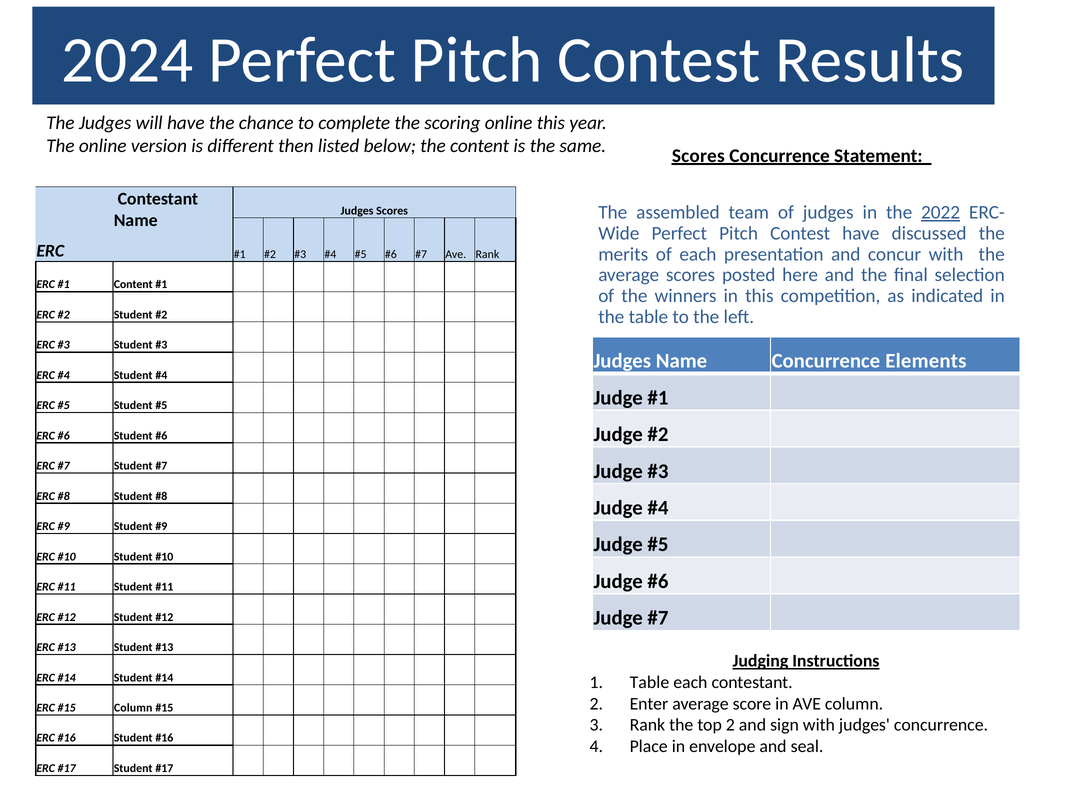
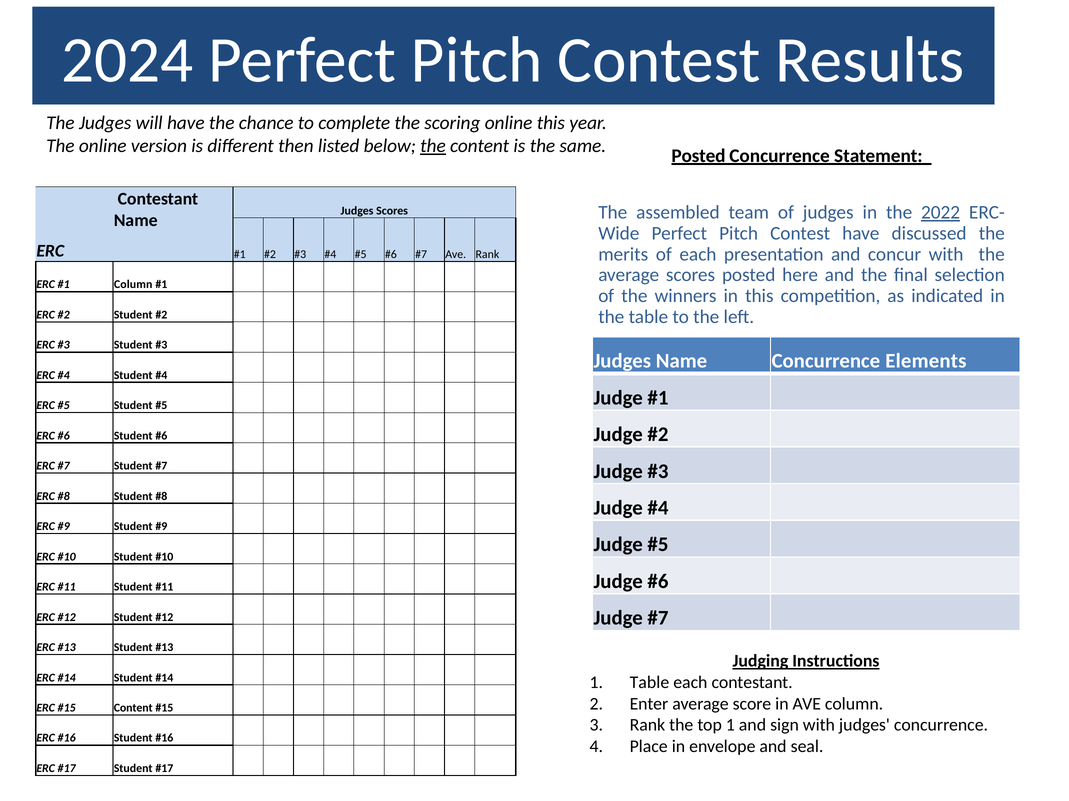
the at (433, 146) underline: none -> present
Scores at (698, 156): Scores -> Posted
Content at (133, 285): Content -> Column
Column at (133, 708): Column -> Content
top 2: 2 -> 1
